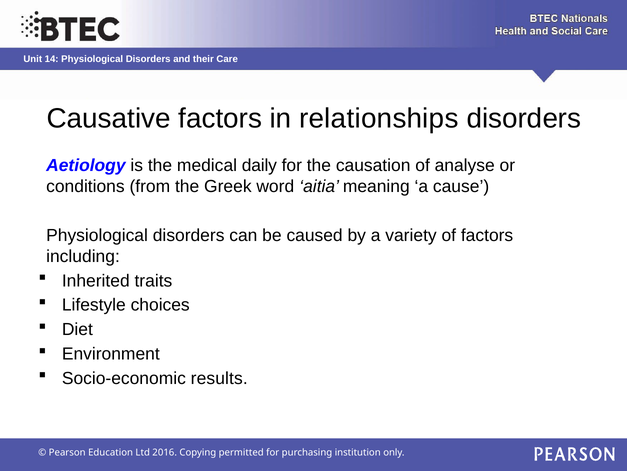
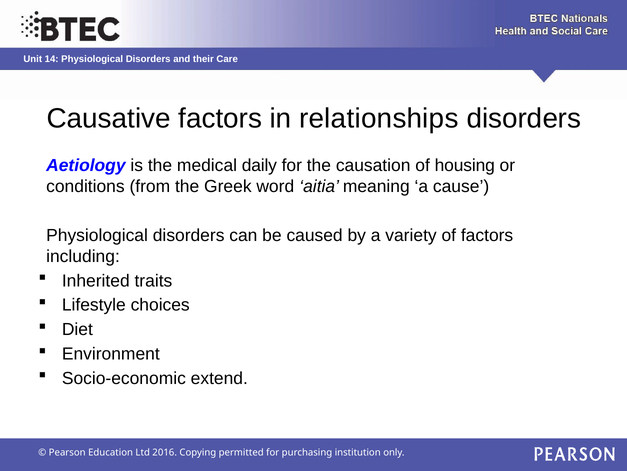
analyse: analyse -> housing
results: results -> extend
